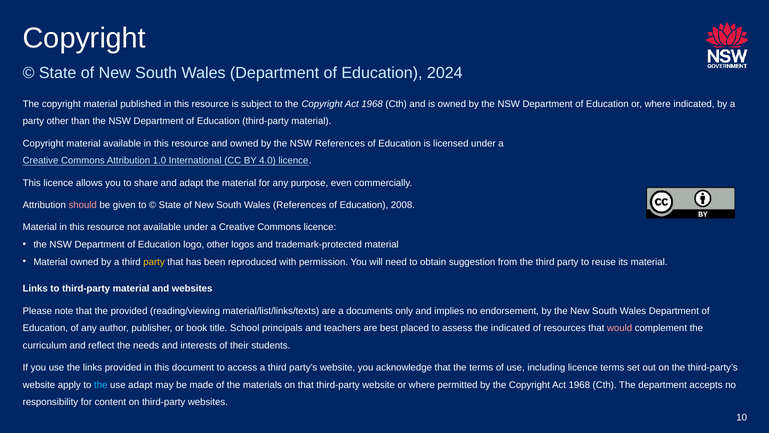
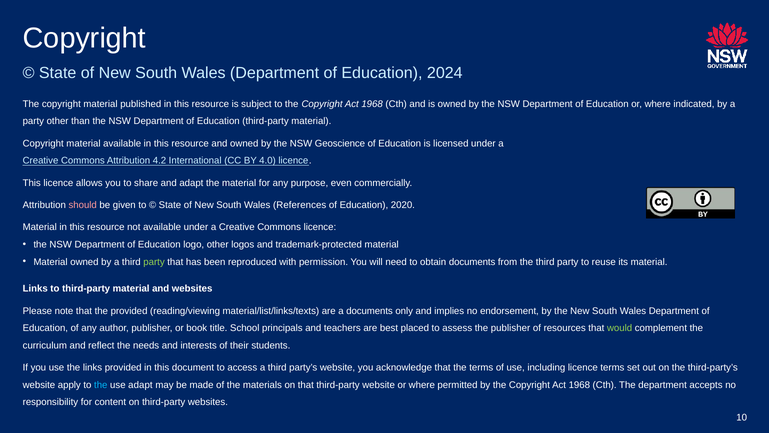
NSW References: References -> Geoscience
1.0: 1.0 -> 4.2
2008: 2008 -> 2020
party at (154, 262) colour: yellow -> light green
obtain suggestion: suggestion -> documents
the indicated: indicated -> publisher
would colour: pink -> light green
